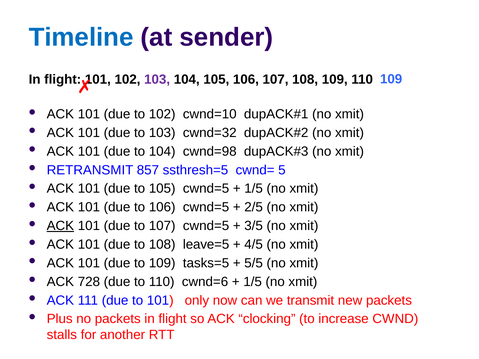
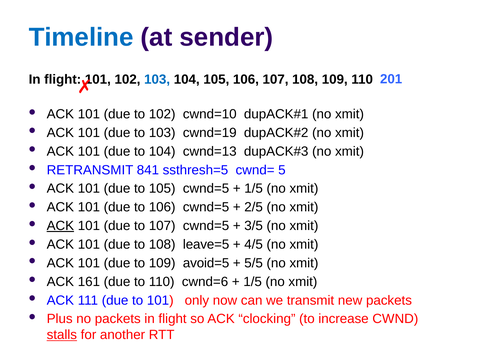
103 at (157, 80) colour: purple -> blue
109 at (391, 79): 109 -> 201
cwnd=32: cwnd=32 -> cwnd=19
cwnd=98: cwnd=98 -> cwnd=13
857: 857 -> 841
tasks=5: tasks=5 -> avoid=5
728: 728 -> 161
stalls underline: none -> present
